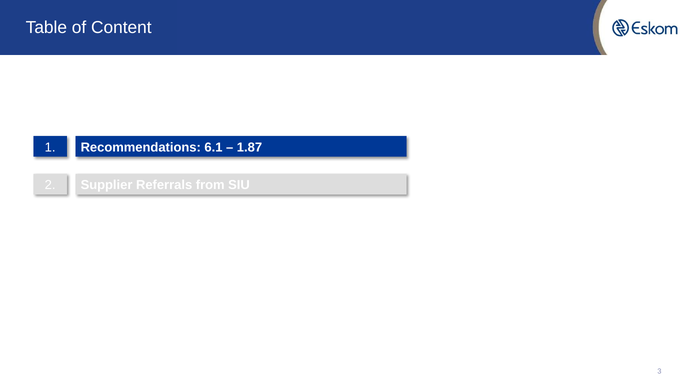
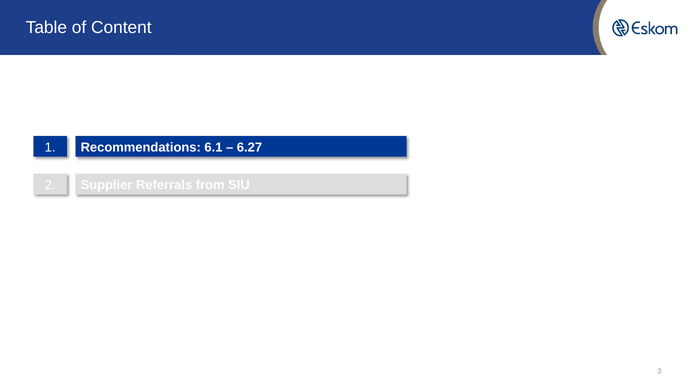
1.87: 1.87 -> 6.27
